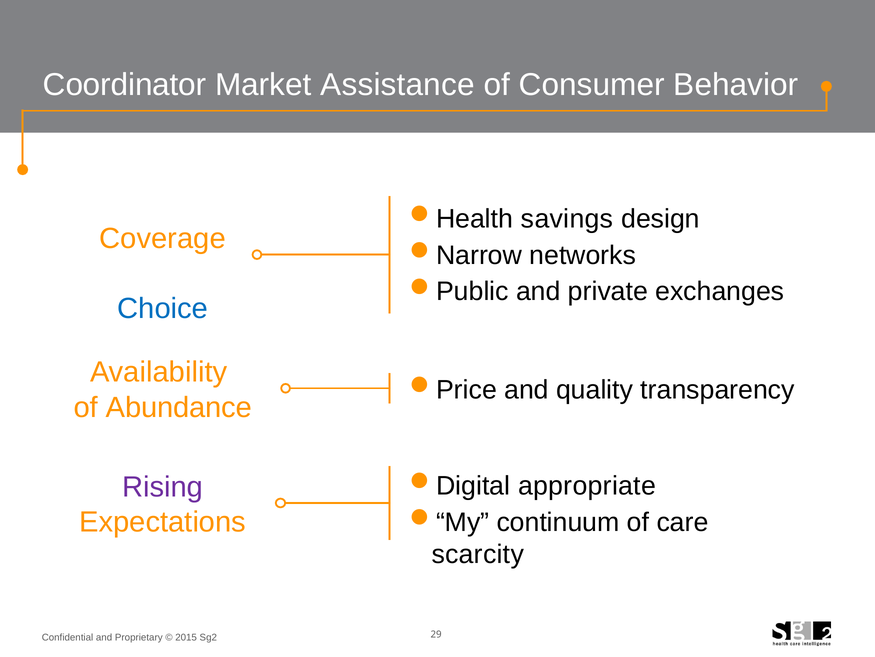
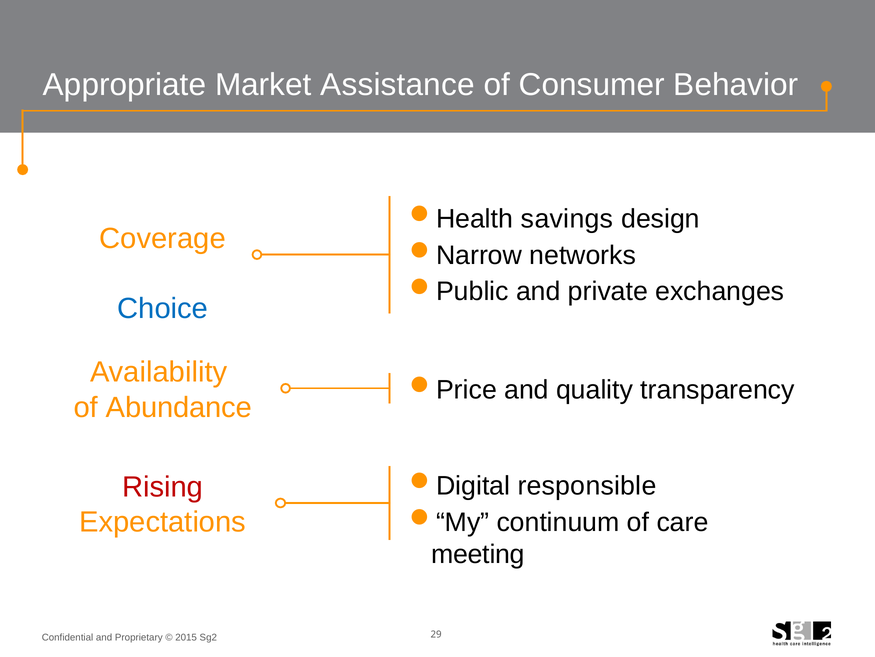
Coordinator: Coordinator -> Appropriate
appropriate: appropriate -> responsible
Rising colour: purple -> red
scarcity: scarcity -> meeting
